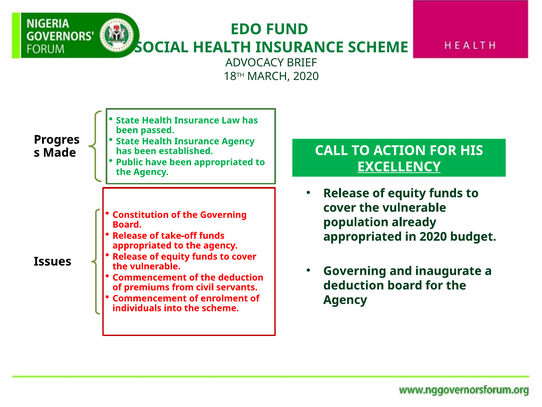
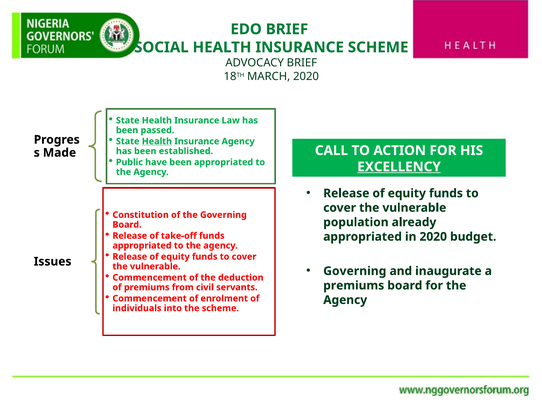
EDO FUND: FUND -> BRIEF
Health at (157, 141) underline: none -> present
deduction at (354, 285): deduction -> premiums
